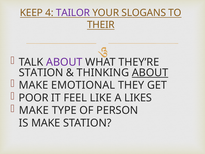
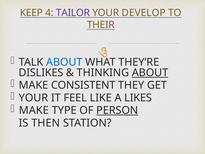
SLOGANS: SLOGANS -> DEVELOP
ABOUT at (64, 62) colour: purple -> blue
STATION at (41, 73): STATION -> DISLIKES
EMOTIONAL: EMOTIONAL -> CONSISTENT
POOR at (34, 98): POOR -> YOUR
PERSON underline: none -> present
IS MAKE: MAKE -> THEN
